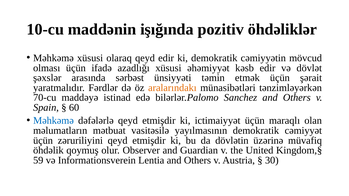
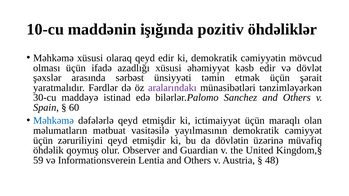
aralarındakı colour: orange -> purple
70-cu: 70-cu -> 30-cu
30: 30 -> 48
